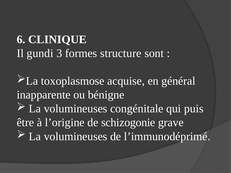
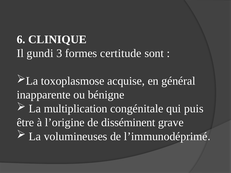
structure: structure -> certitude
volumineuses at (76, 109): volumineuses -> multiplication
schizogonie: schizogonie -> disséminent
